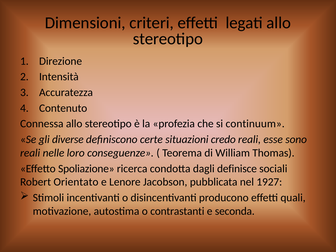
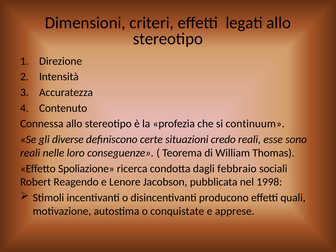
definisce: definisce -> febbraio
Orientato: Orientato -> Reagendo
1927: 1927 -> 1998
contrastanti: contrastanti -> conquistate
seconda: seconda -> apprese
